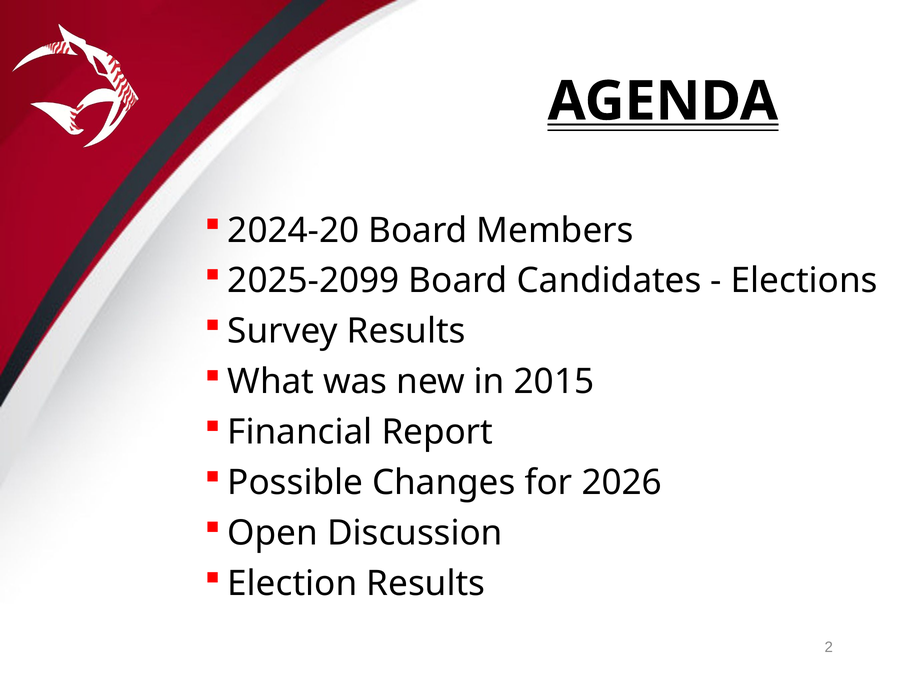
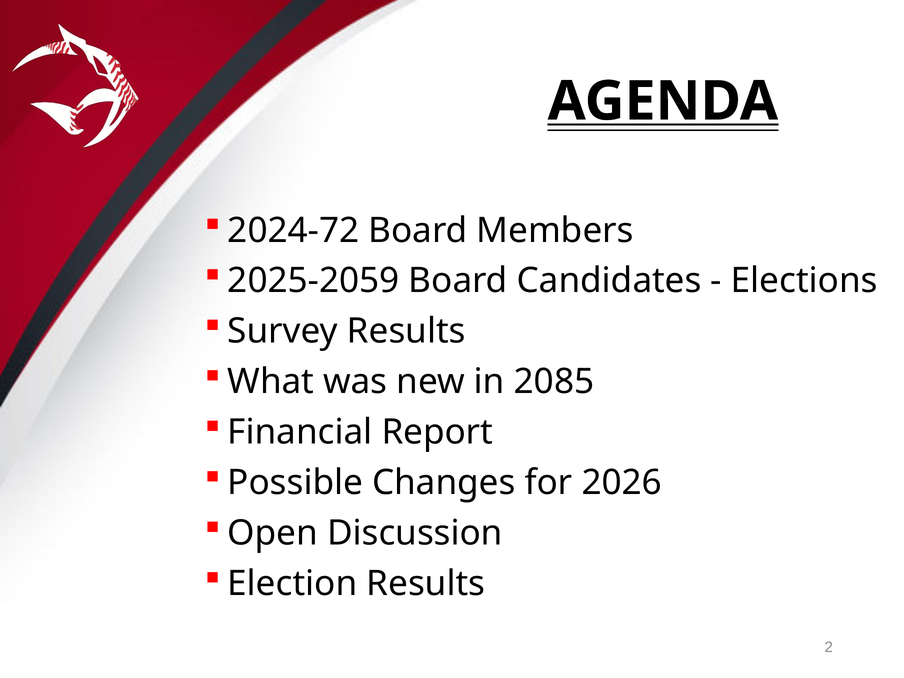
2024-20: 2024-20 -> 2024-72
2025-2099: 2025-2099 -> 2025-2059
2015: 2015 -> 2085
